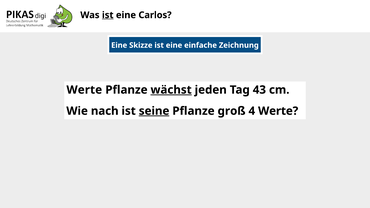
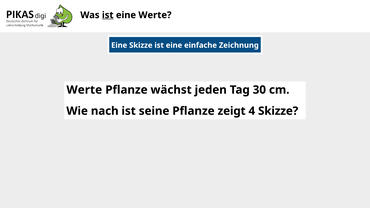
eine Carlos: Carlos -> Werte
wächst underline: present -> none
43: 43 -> 30
seine underline: present -> none
groß: groß -> zeigt
4 Werte: Werte -> Skizze
